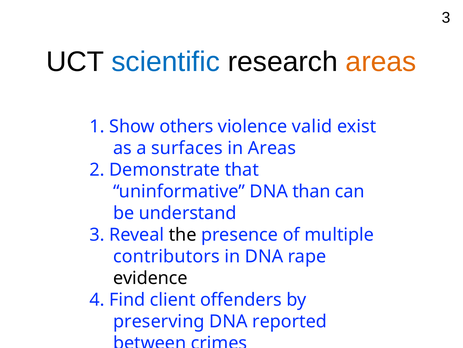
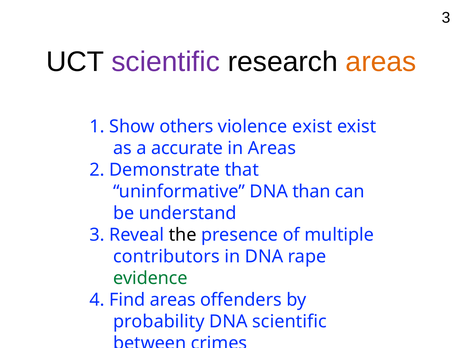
scientific at (166, 62) colour: blue -> purple
violence valid: valid -> exist
surfaces: surfaces -> accurate
evidence colour: black -> green
Find client: client -> areas
preserving: preserving -> probability
DNA reported: reported -> scientific
